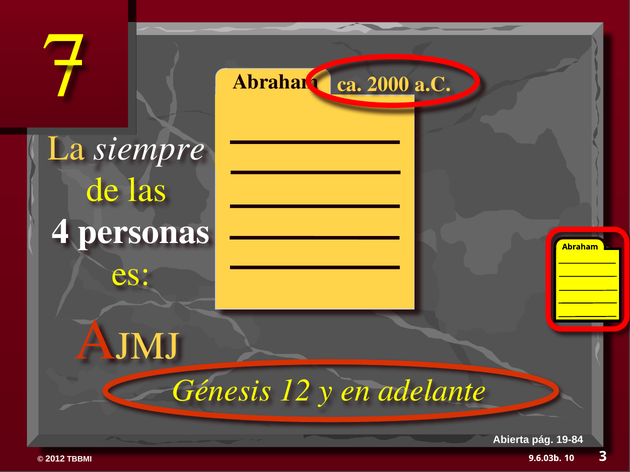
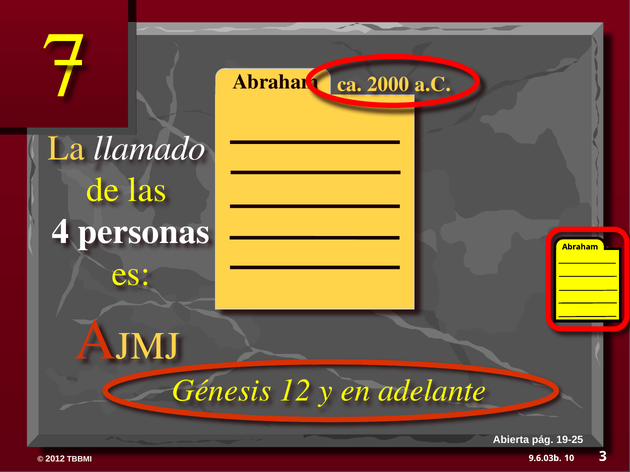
siempre: siempre -> llamado
19-84: 19-84 -> 19-25
